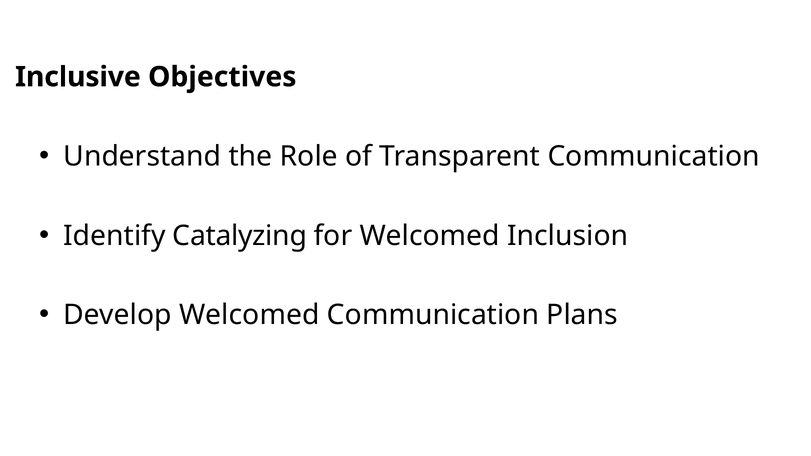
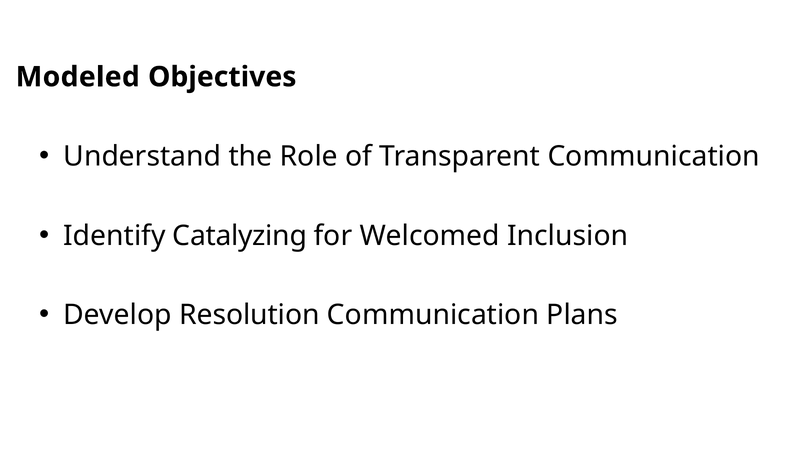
Inclusive: Inclusive -> Modeled
Develop Welcomed: Welcomed -> Resolution
